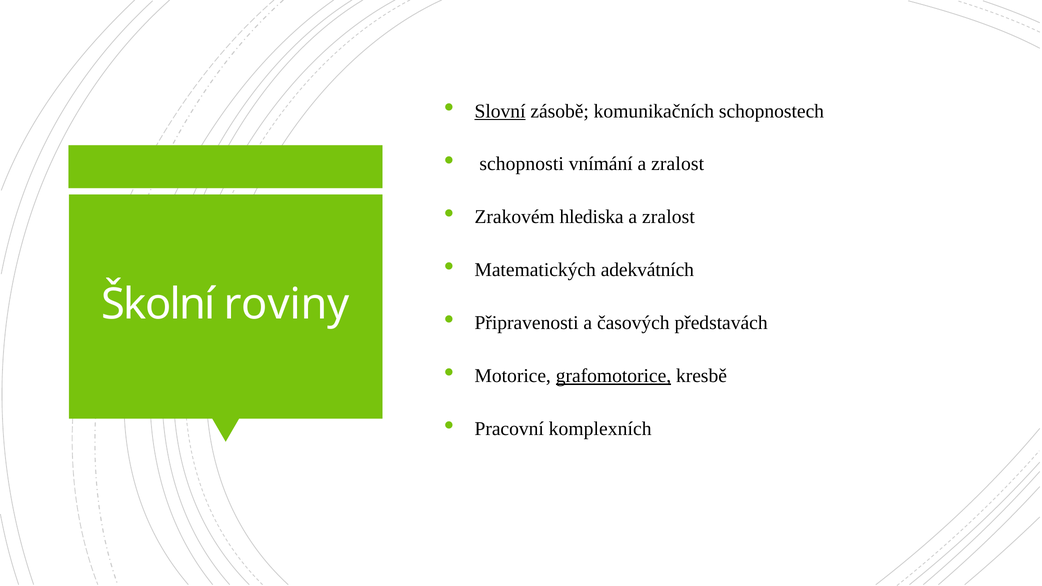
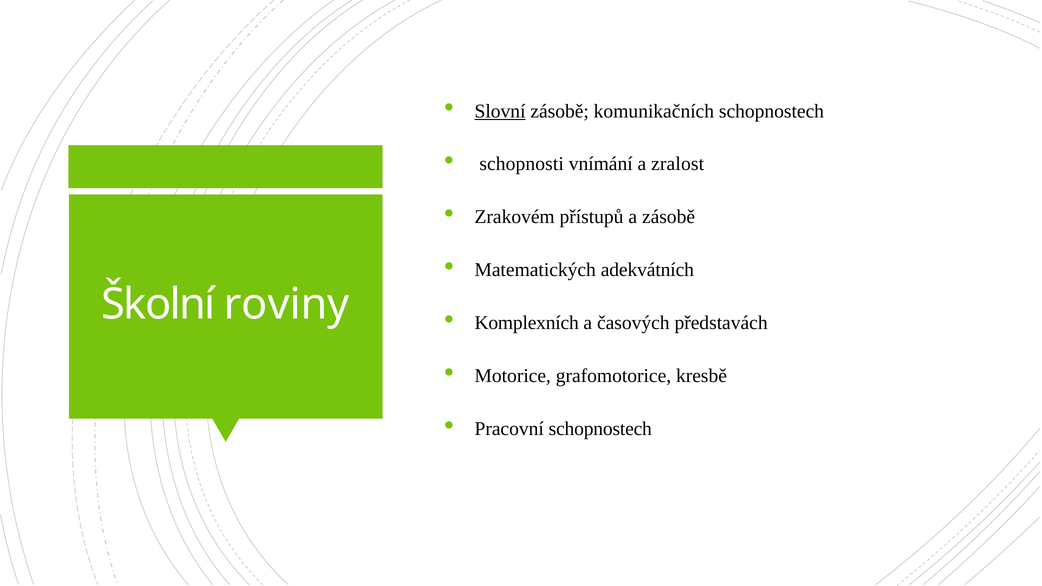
hlediska: hlediska -> přístupů
zralost at (668, 217): zralost -> zásobě
Připravenosti: Připravenosti -> Komplexních
grafomotorice underline: present -> none
Pracovní komplexních: komplexních -> schopnostech
